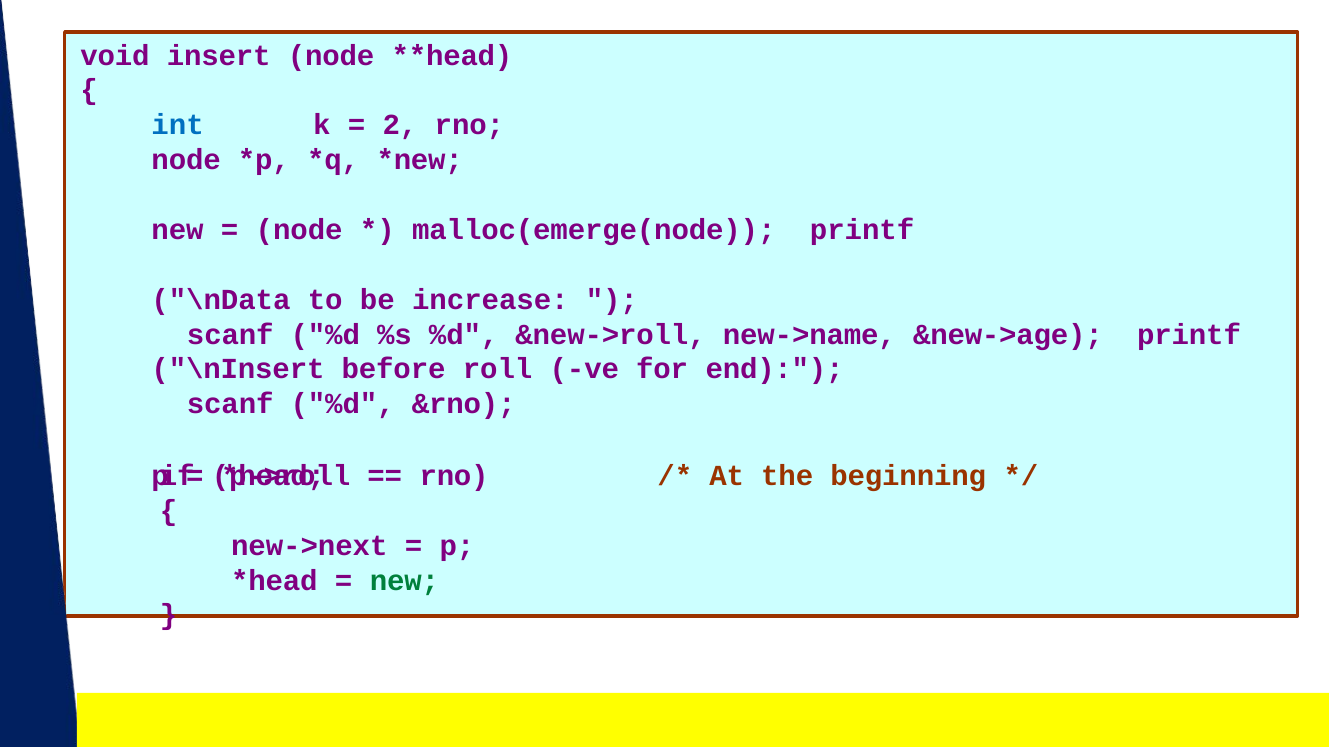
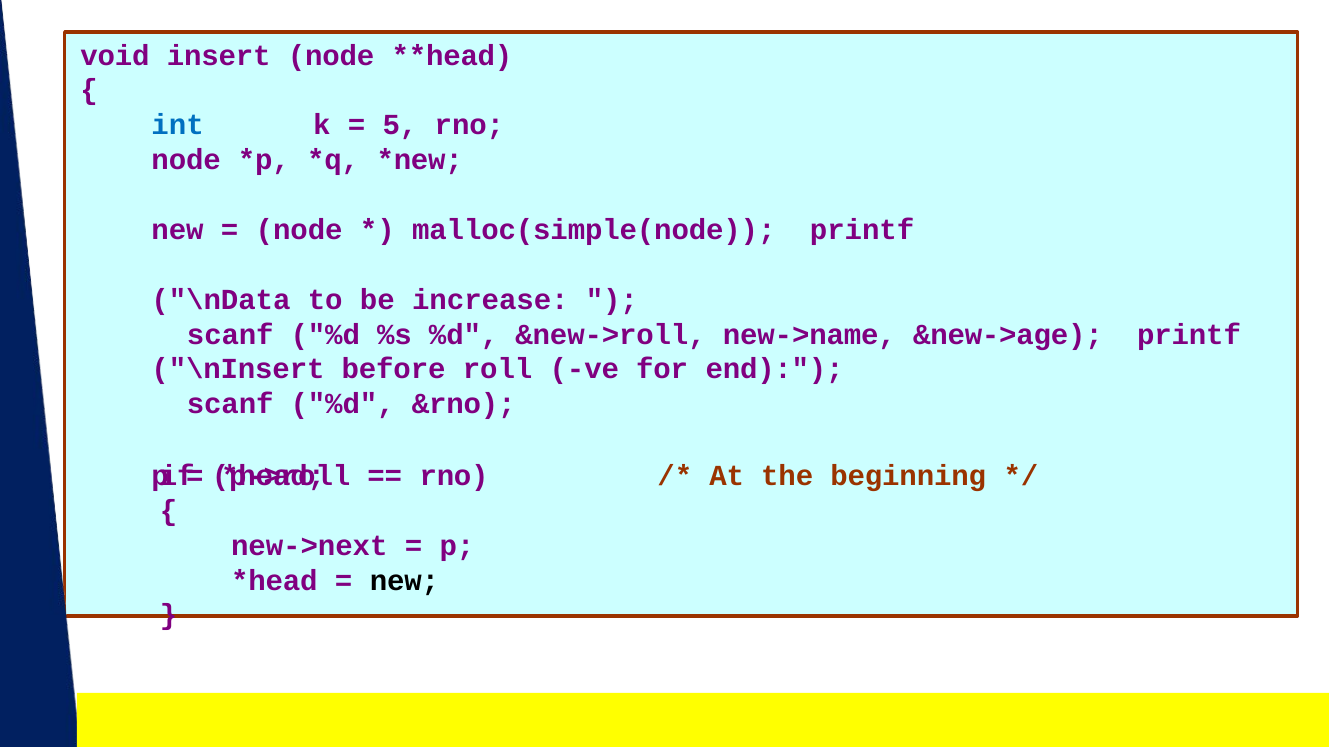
2: 2 -> 5
malloc(emerge(node: malloc(emerge(node -> malloc(simple(node
new at (404, 581) colour: green -> black
